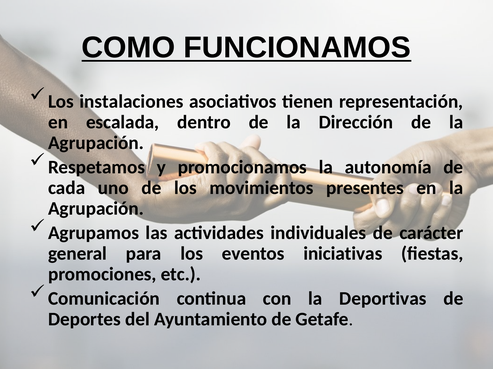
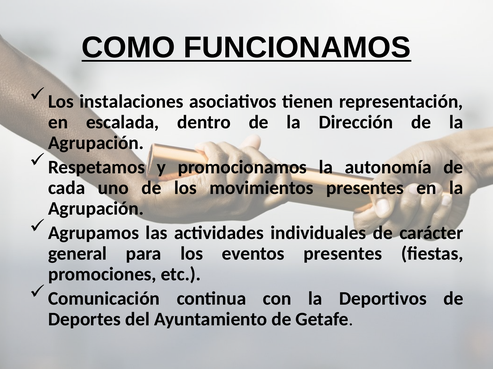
eventos iniciativas: iniciativas -> presentes
Deportivas: Deportivas -> Deportivos
